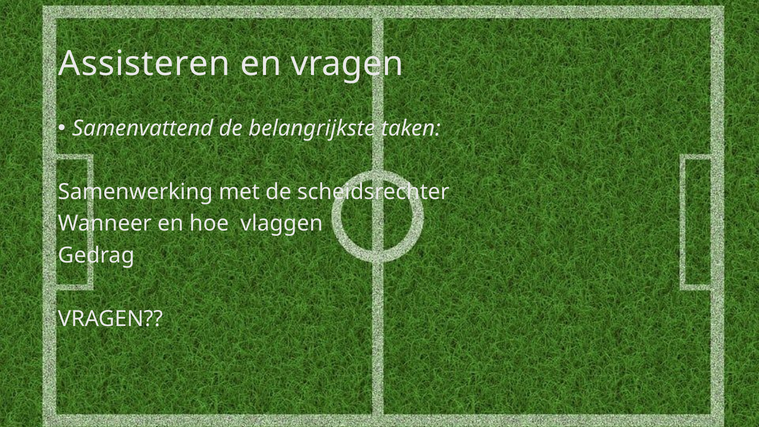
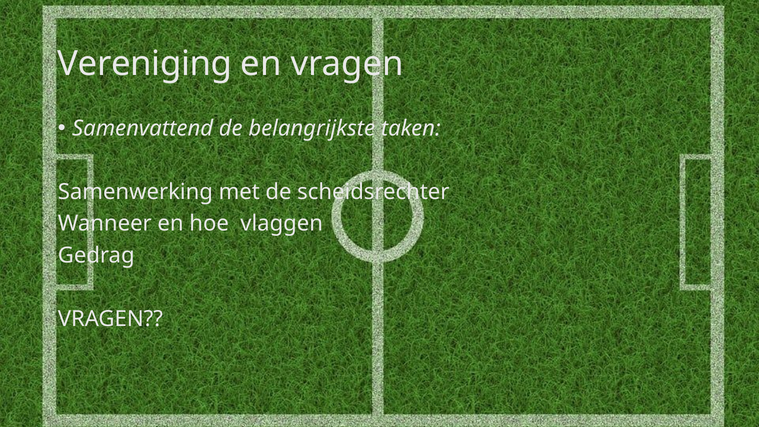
Assisteren: Assisteren -> Vereniging
